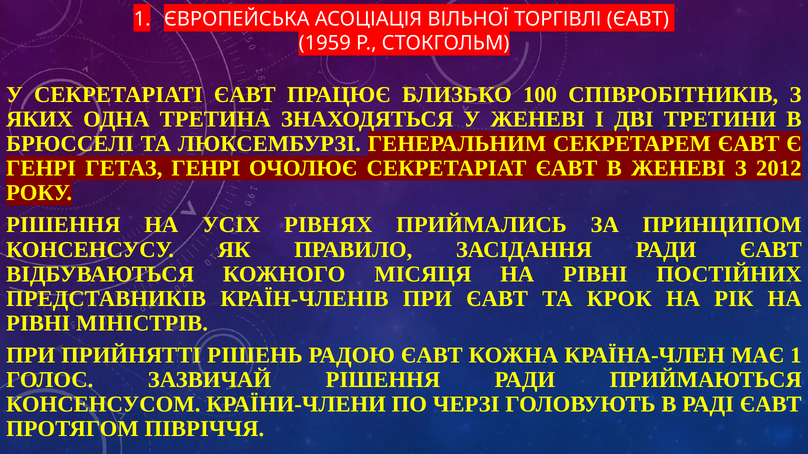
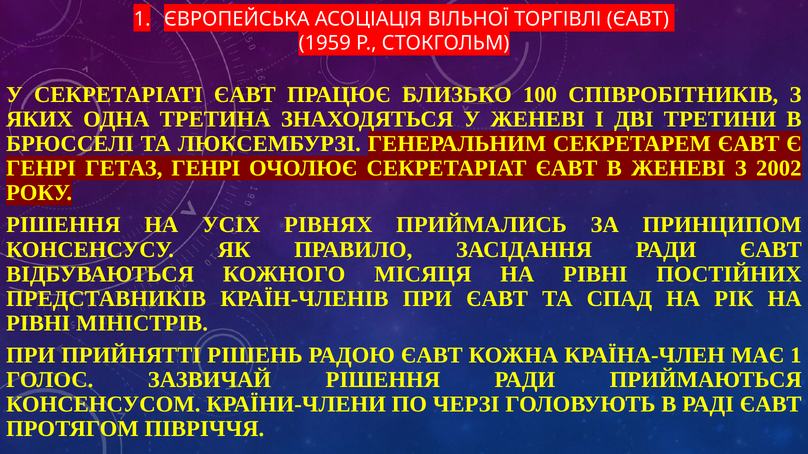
2012: 2012 -> 2002
КРОК: КРОК -> СПАД
